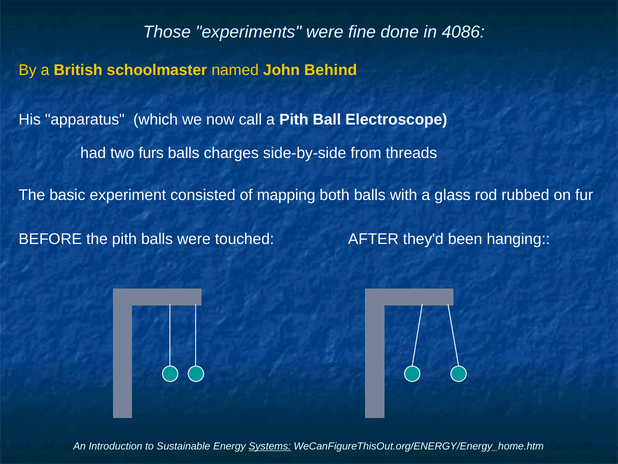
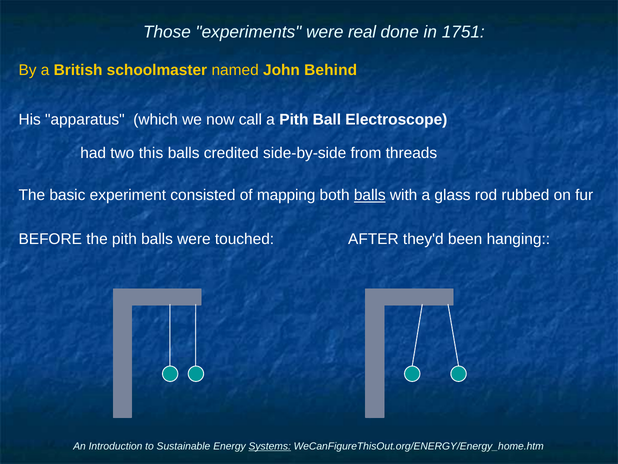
fine: fine -> real
4086: 4086 -> 1751
furs: furs -> this
charges: charges -> credited
balls at (370, 195) underline: none -> present
